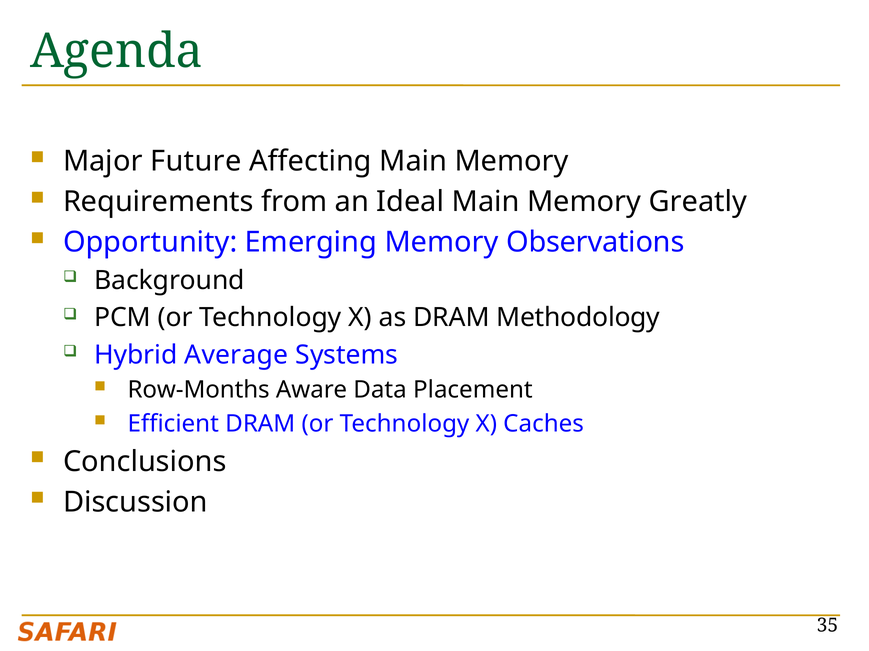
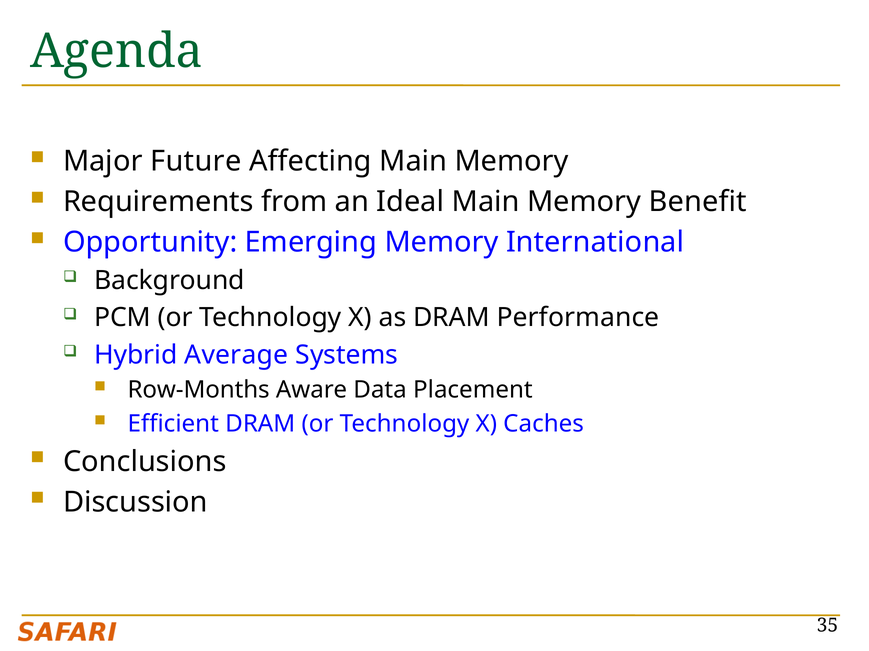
Greatly: Greatly -> Benefit
Observations: Observations -> International
Methodology: Methodology -> Performance
